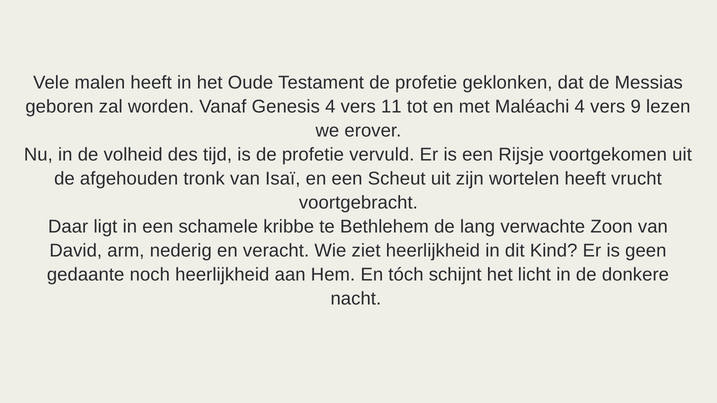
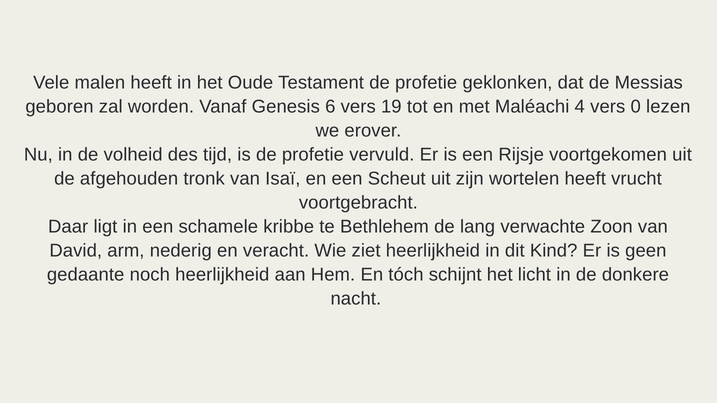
Genesis 4: 4 -> 6
11: 11 -> 19
9: 9 -> 0
